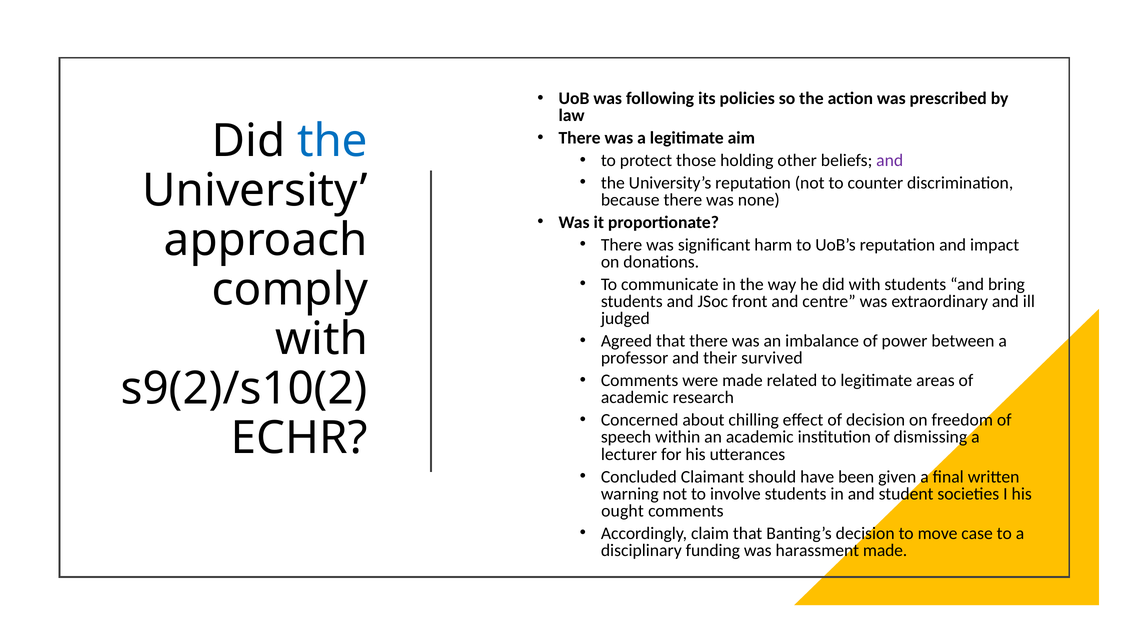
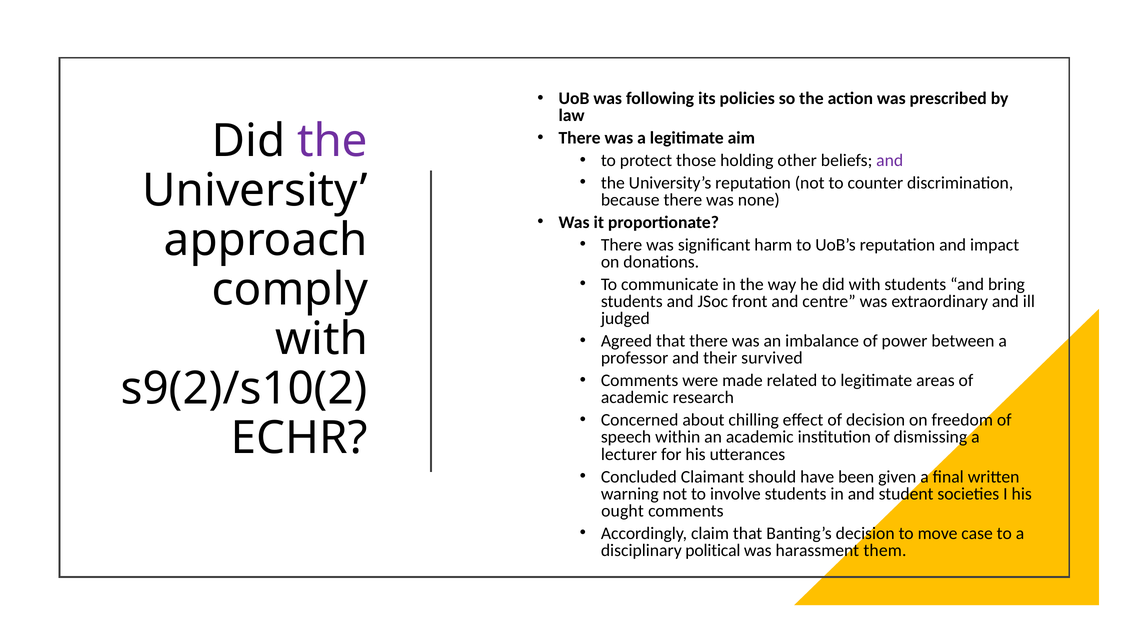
the at (332, 141) colour: blue -> purple
funding: funding -> political
harassment made: made -> them
